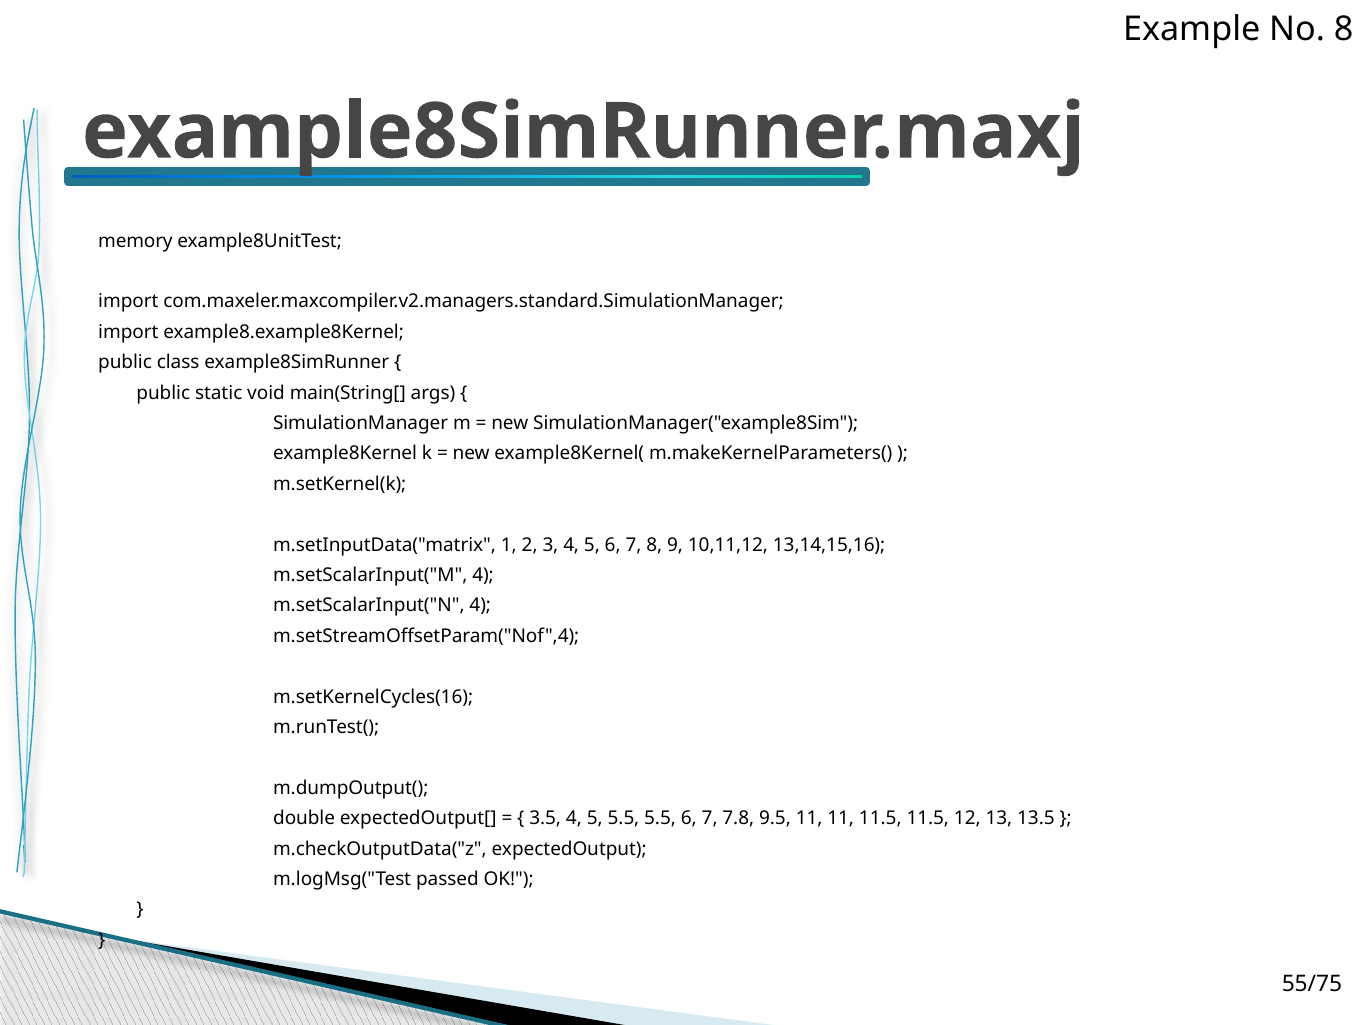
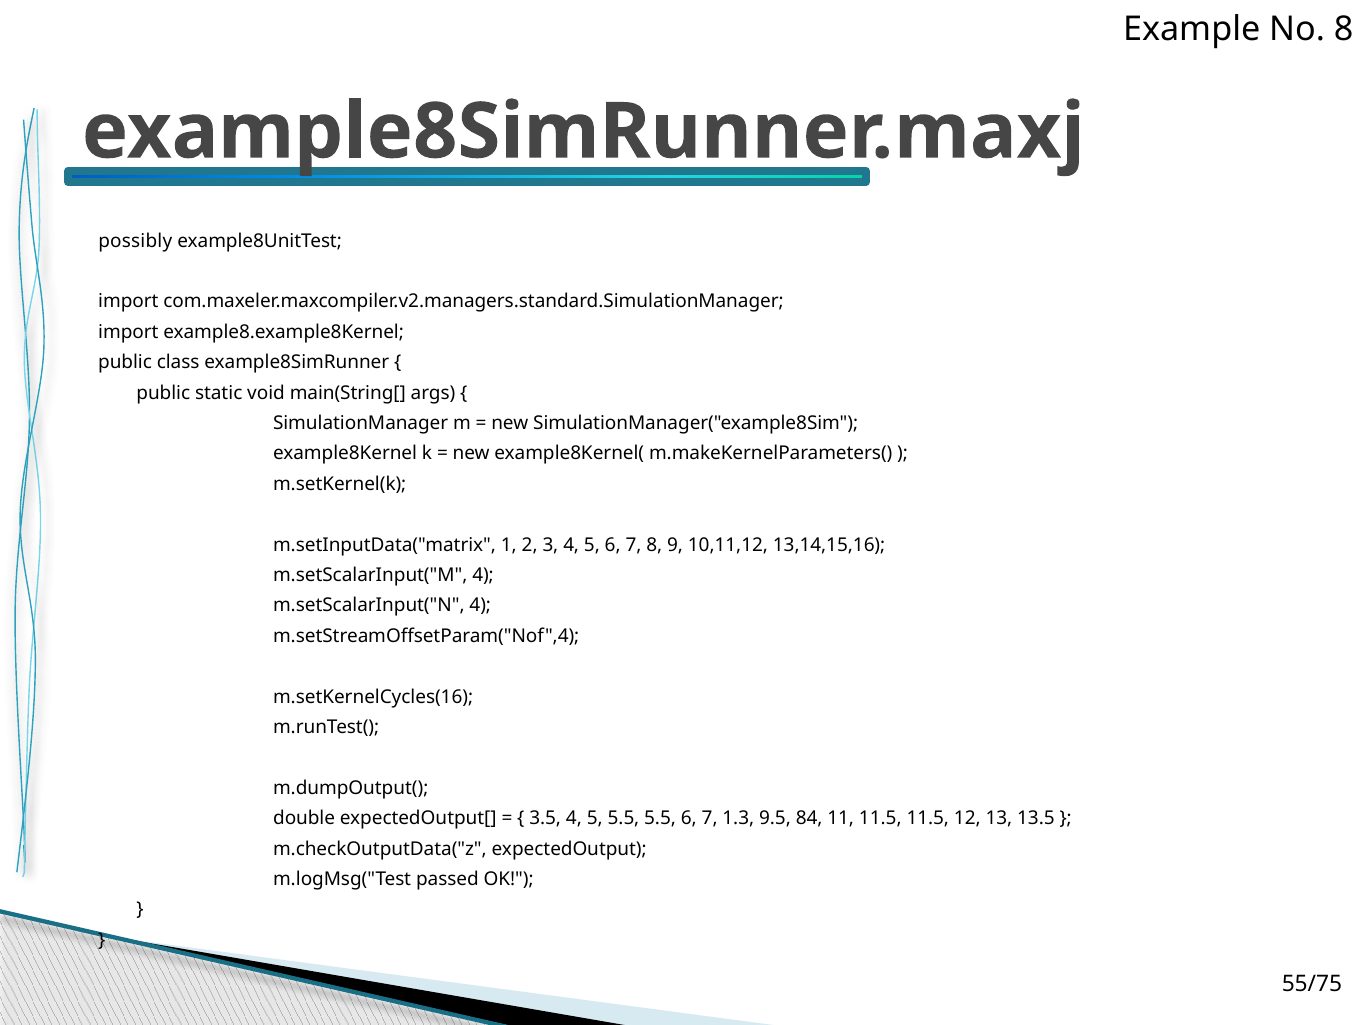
memory: memory -> possibly
7.8: 7.8 -> 1.3
9.5 11: 11 -> 84
